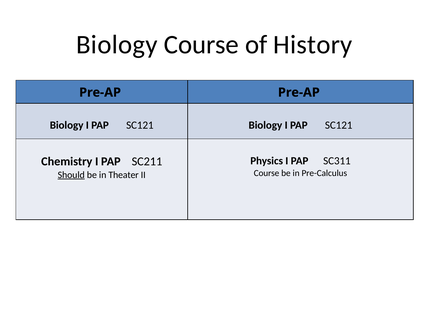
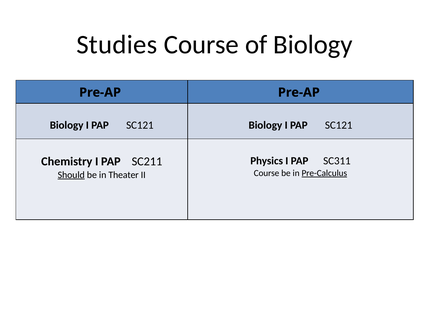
Biology at (117, 44): Biology -> Studies
of History: History -> Biology
Pre-Calculus underline: none -> present
